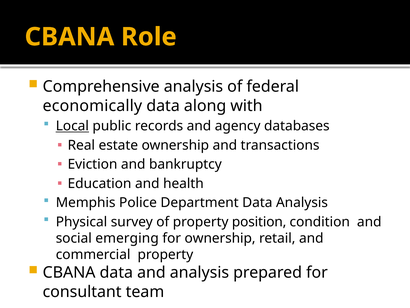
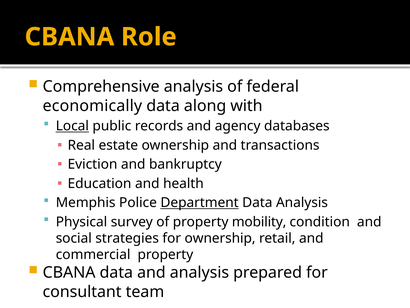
Department underline: none -> present
position: position -> mobility
emerging: emerging -> strategies
